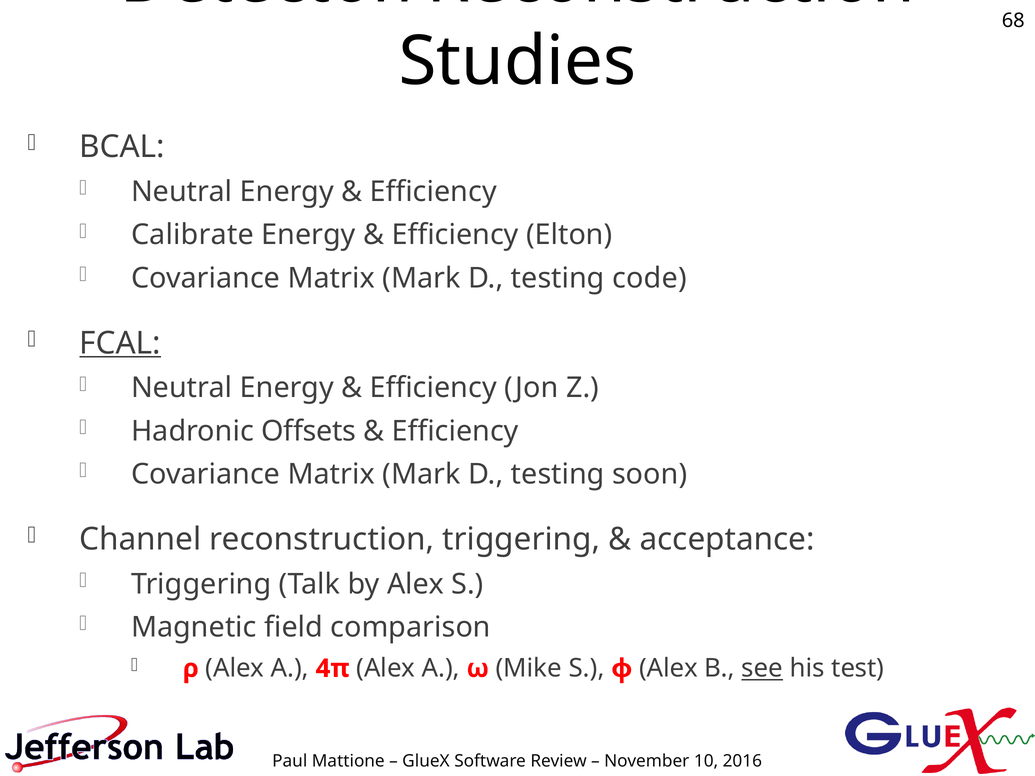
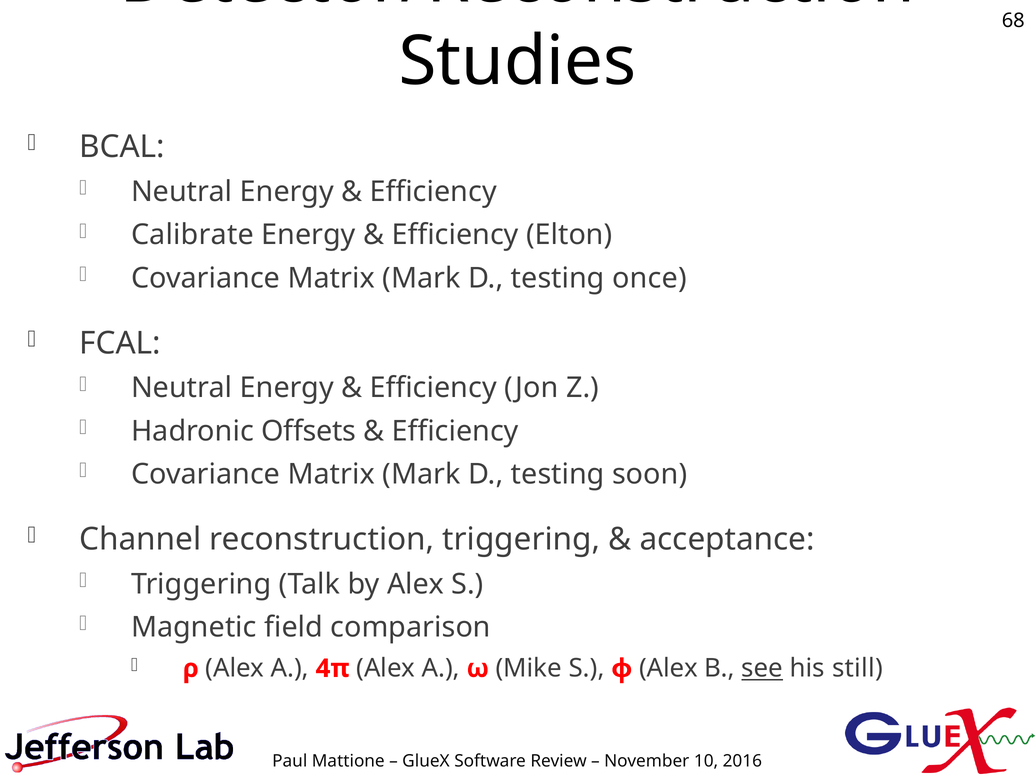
code: code -> once
FCAL underline: present -> none
test: test -> still
